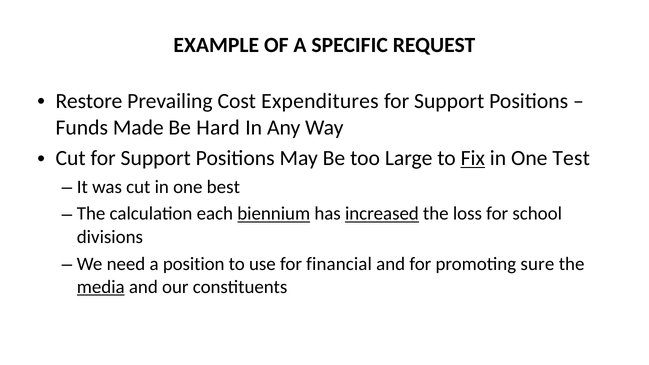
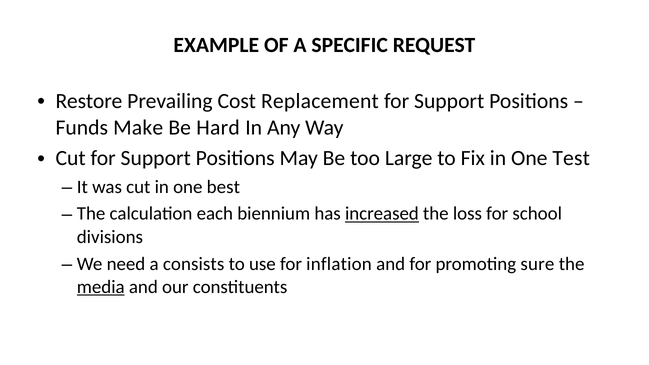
Expenditures: Expenditures -> Replacement
Made: Made -> Make
Fix underline: present -> none
biennium underline: present -> none
position: position -> consists
financial: financial -> inflation
